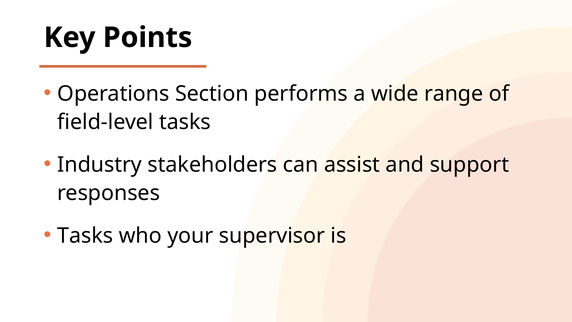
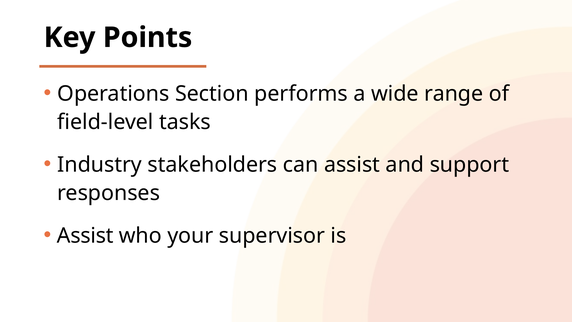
Tasks at (85, 235): Tasks -> Assist
